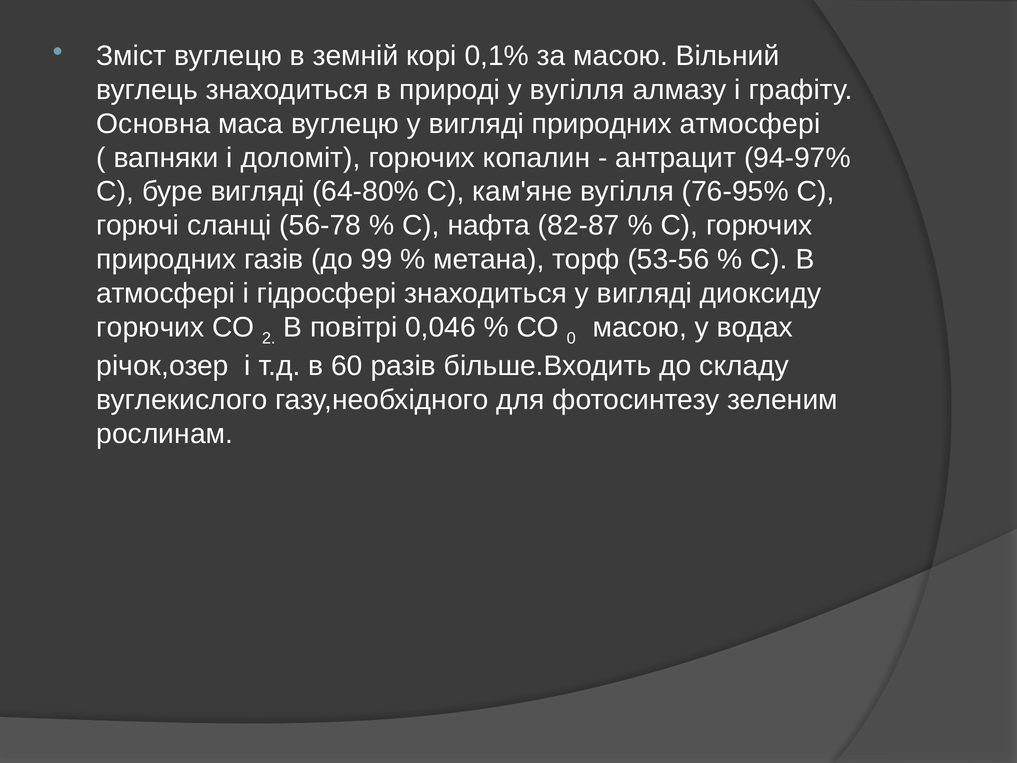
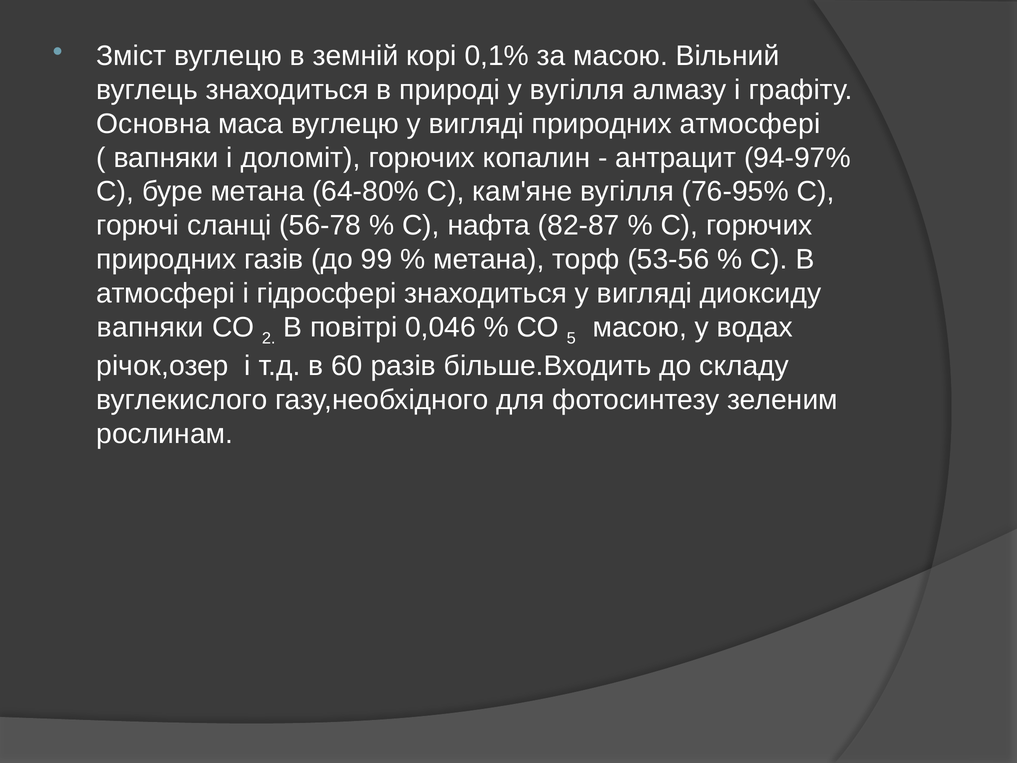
буре вигляді: вигляді -> метана
горючих at (150, 327): горючих -> вапняки
0: 0 -> 5
